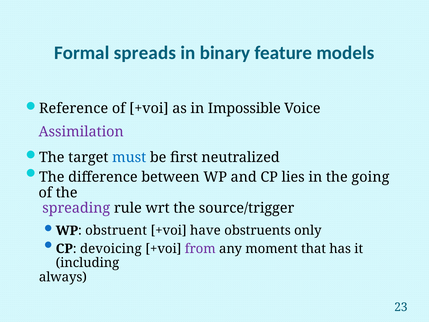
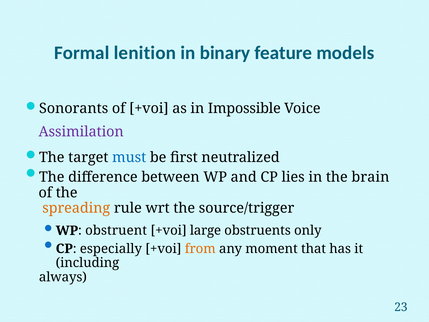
spreads: spreads -> lenition
Reference: Reference -> Sonorants
going: going -> brain
spreading colour: purple -> orange
have: have -> large
devoicing: devoicing -> especially
from colour: purple -> orange
